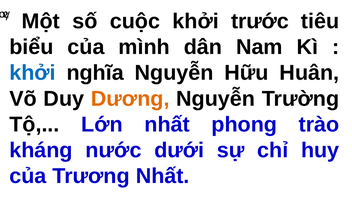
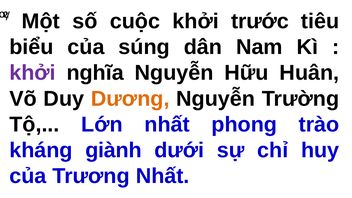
mình: mình -> súng
khởi at (32, 73) colour: blue -> purple
nước: nước -> giành
